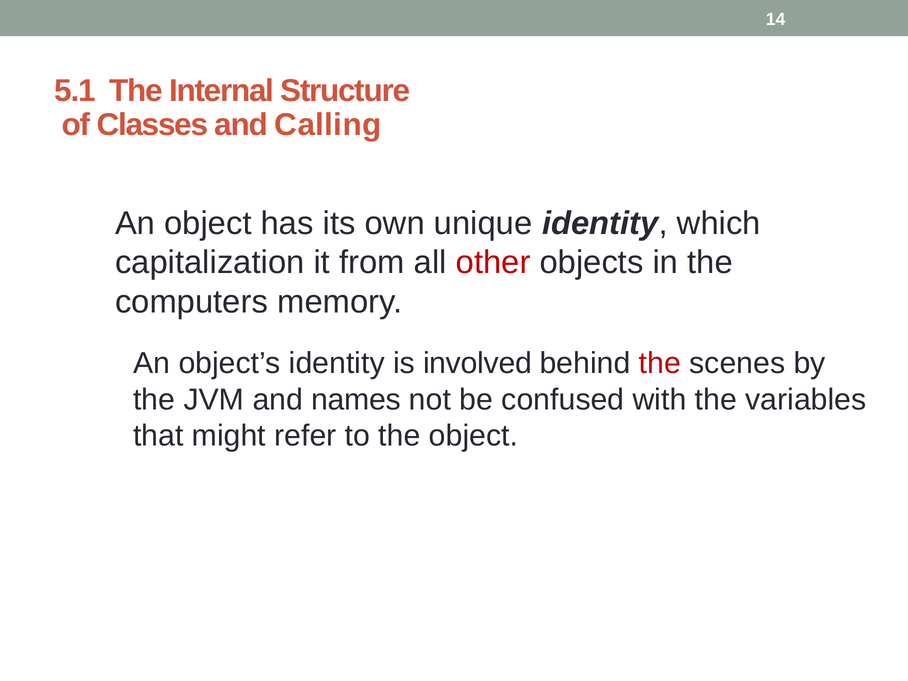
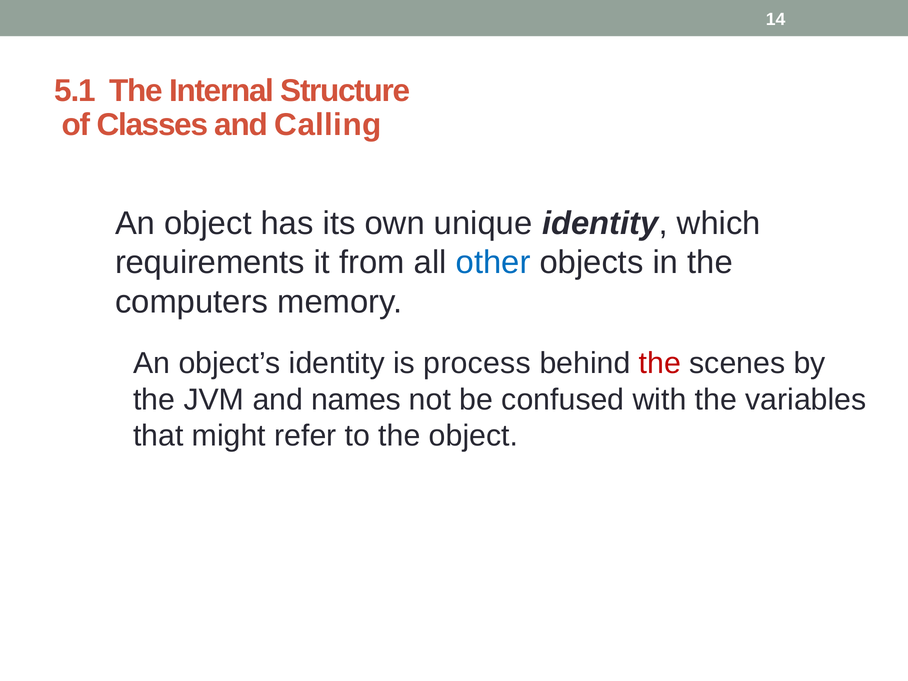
capitalization: capitalization -> requirements
other colour: red -> blue
involved: involved -> process
